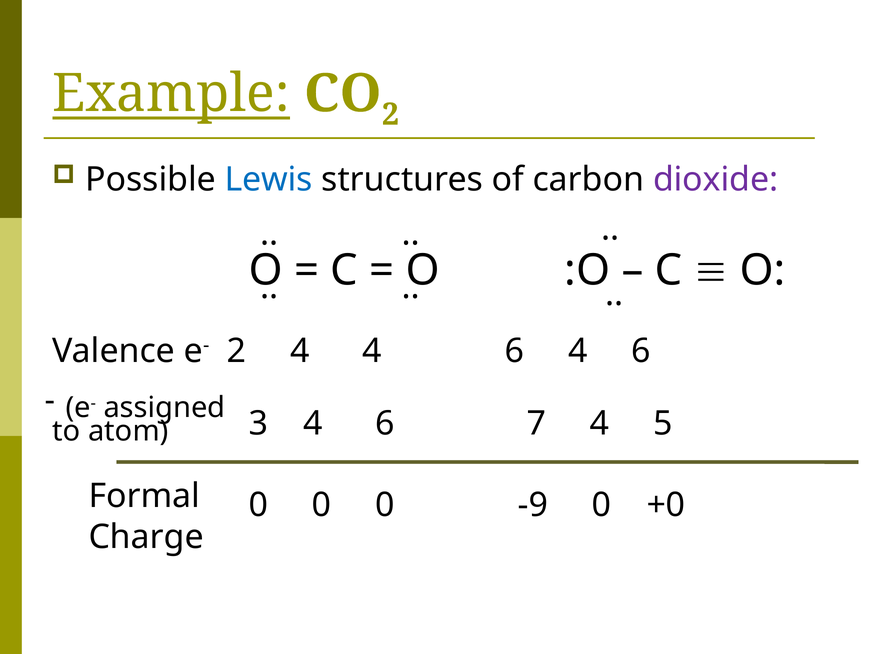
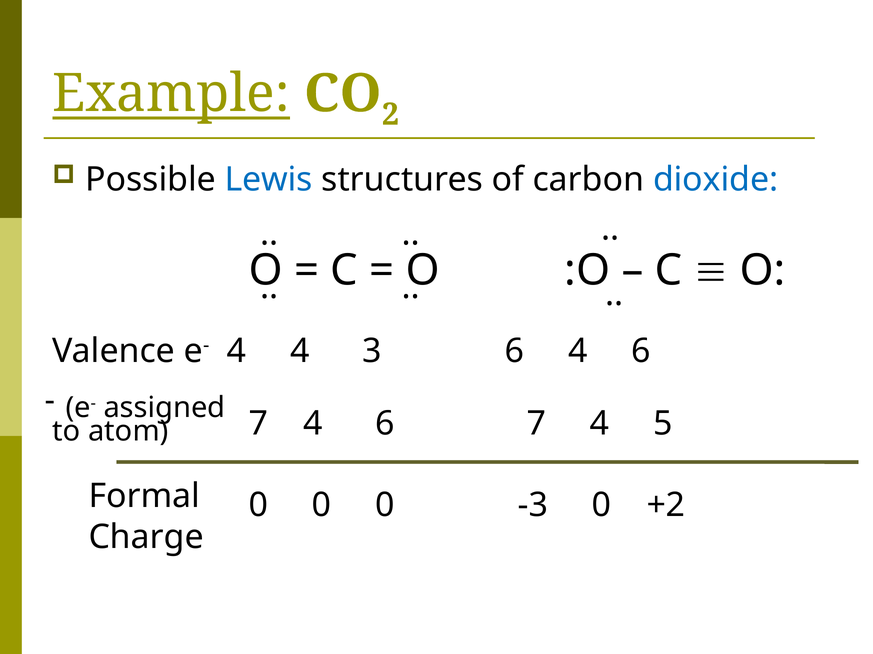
dioxide colour: purple -> blue
e- 2: 2 -> 4
4 4: 4 -> 3
atom 3: 3 -> 7
-9: -9 -> -3
+0: +0 -> +2
